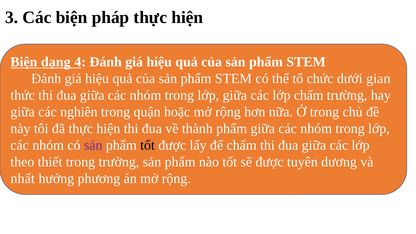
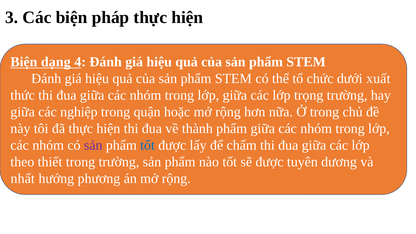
gian: gian -> xuất
lớp chấm: chấm -> trọng
nghiên: nghiên -> nghiệp
tốt at (148, 145) colour: black -> blue
